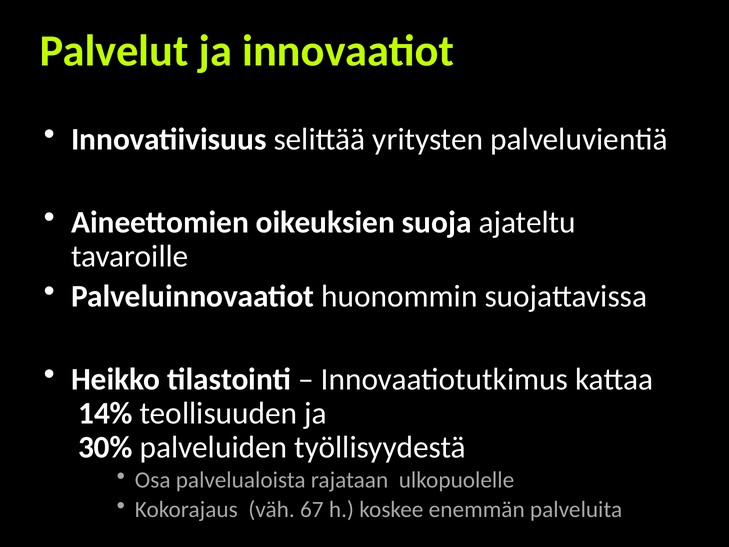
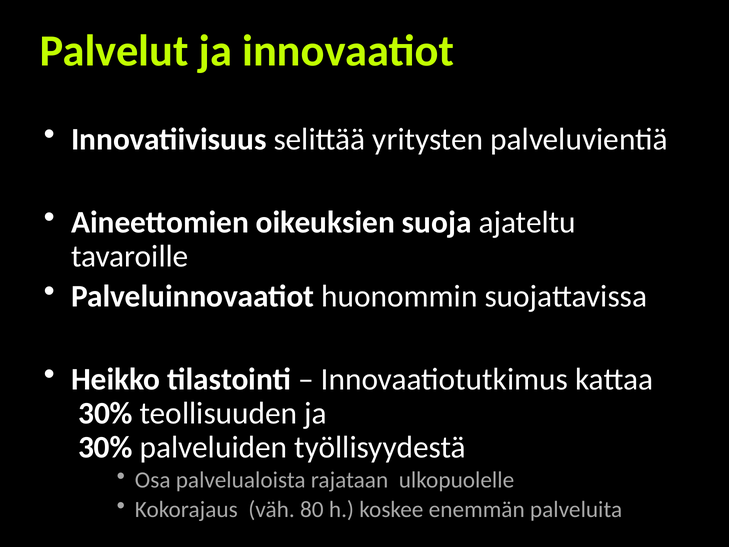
14% at (105, 413): 14% -> 30%
67: 67 -> 80
